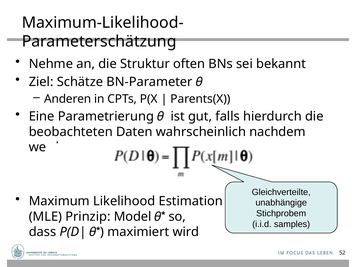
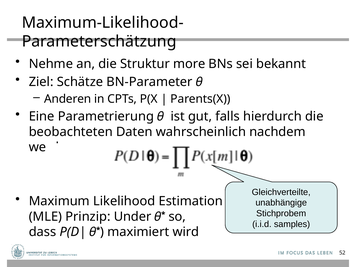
often: often -> more
Model: Model -> Under
